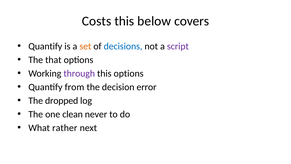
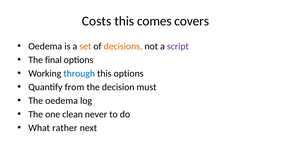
below: below -> comes
Quantify at (45, 46): Quantify -> Oedema
decisions colour: blue -> orange
that: that -> final
through colour: purple -> blue
error: error -> must
The dropped: dropped -> oedema
